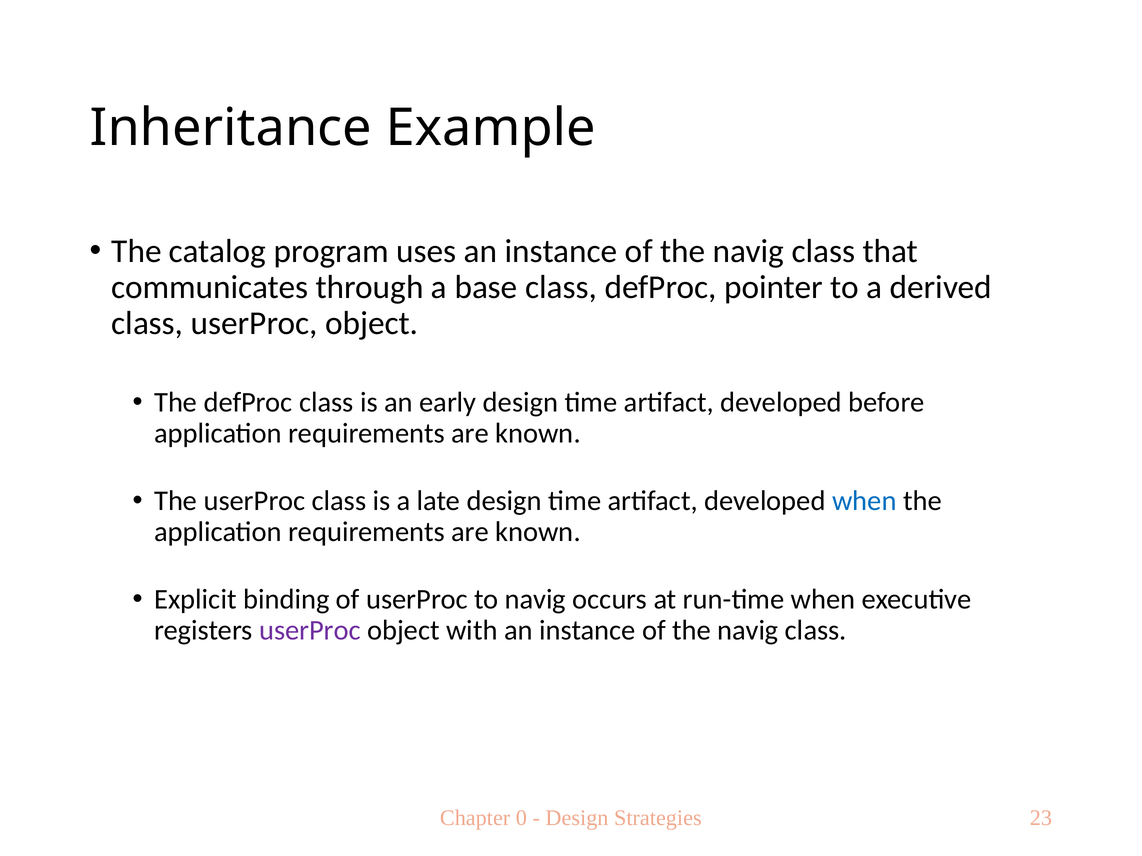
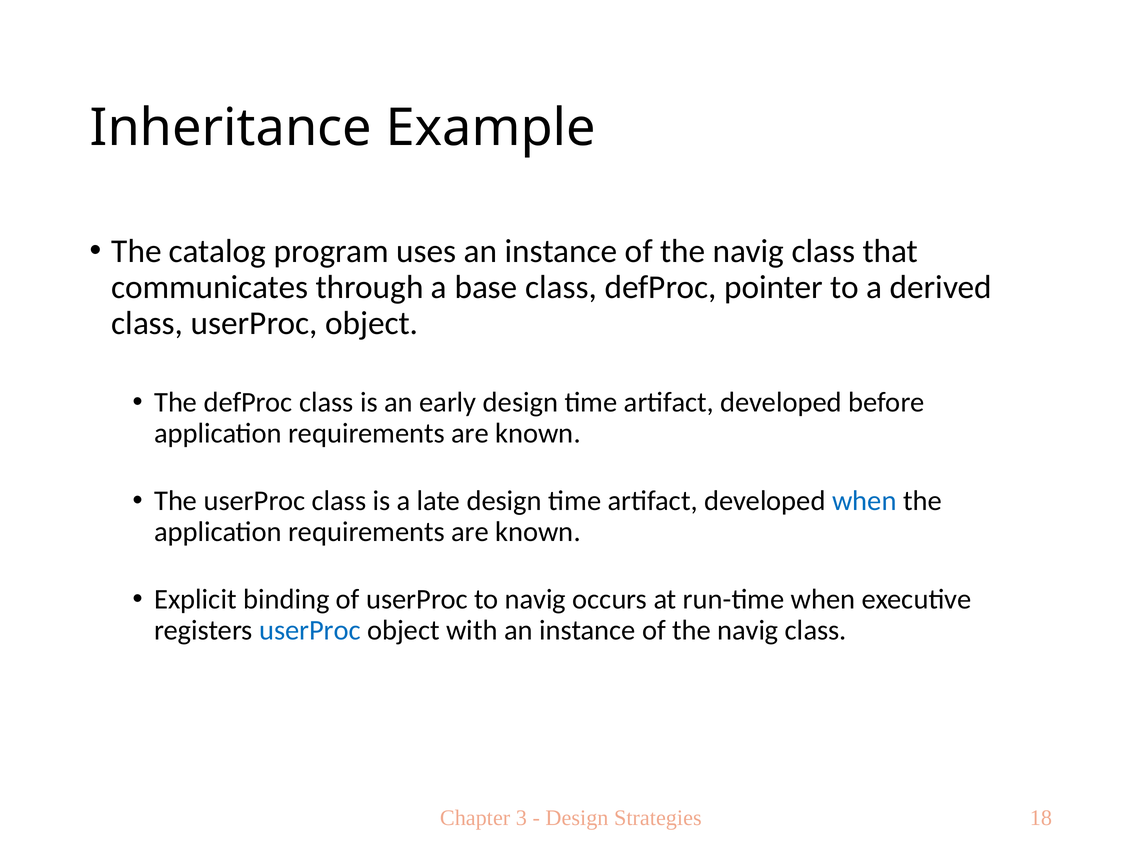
userProc at (310, 630) colour: purple -> blue
0: 0 -> 3
23: 23 -> 18
